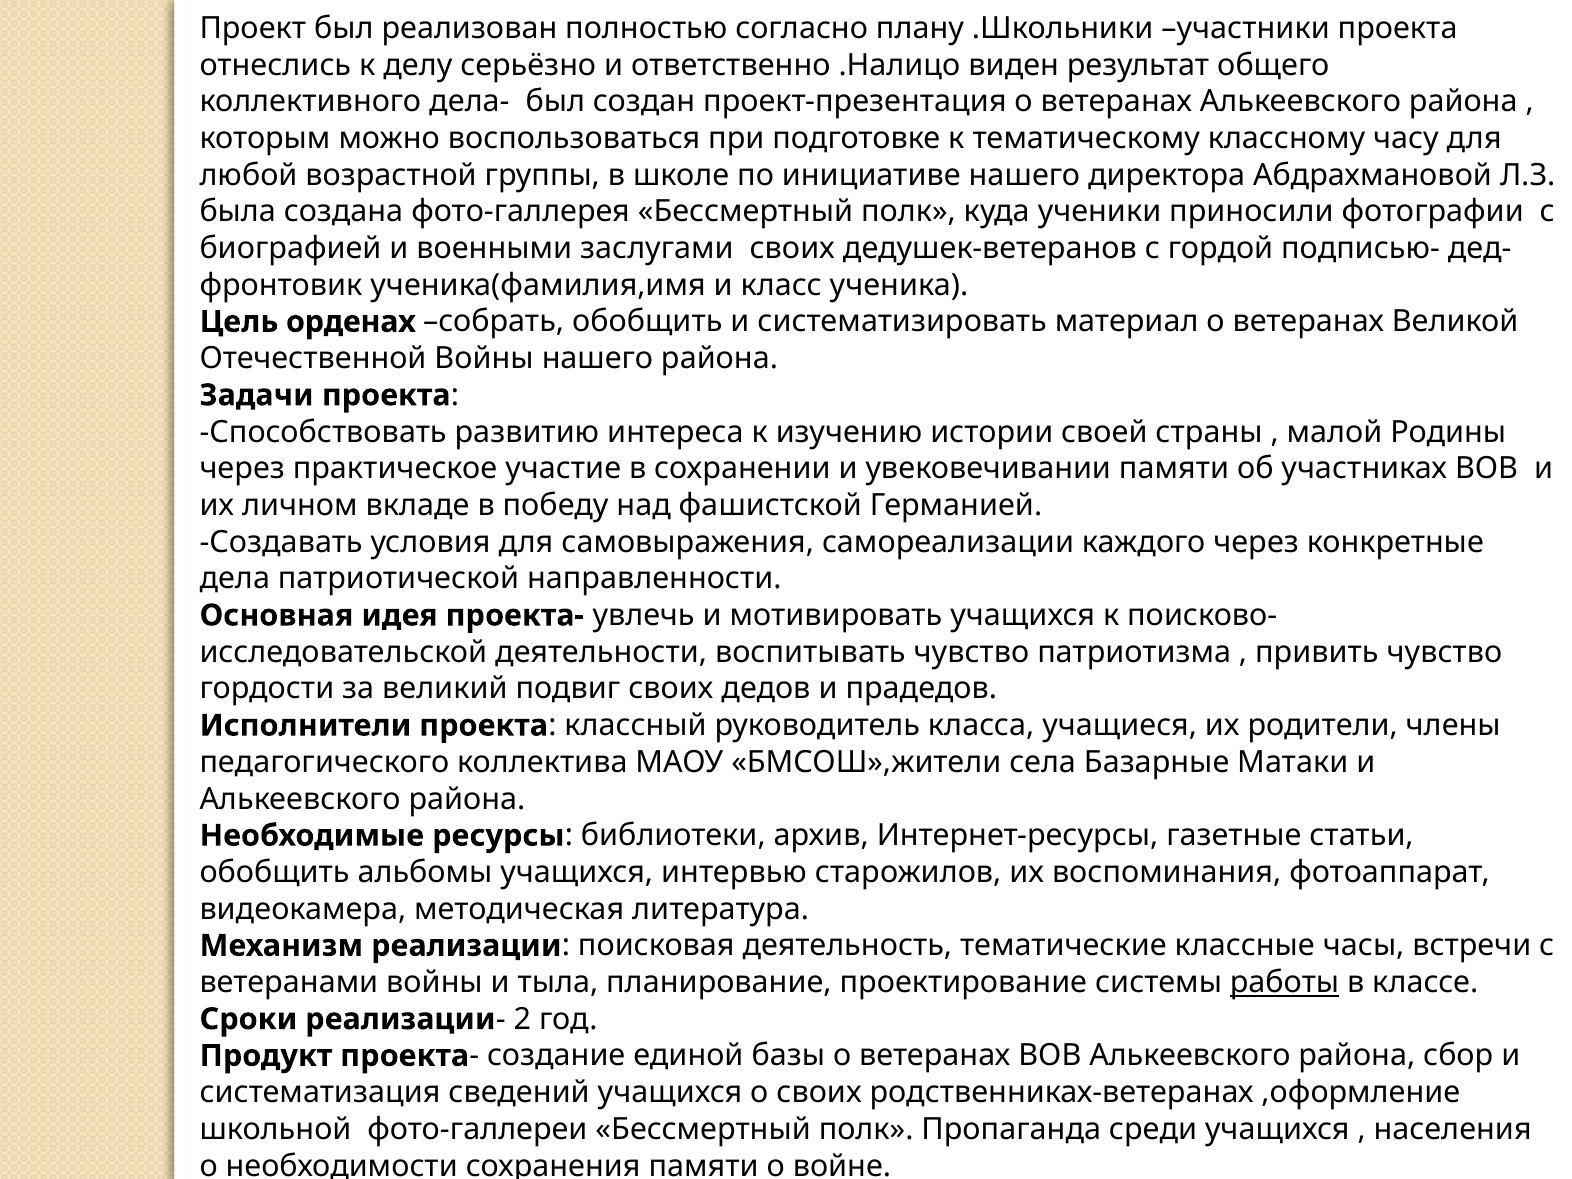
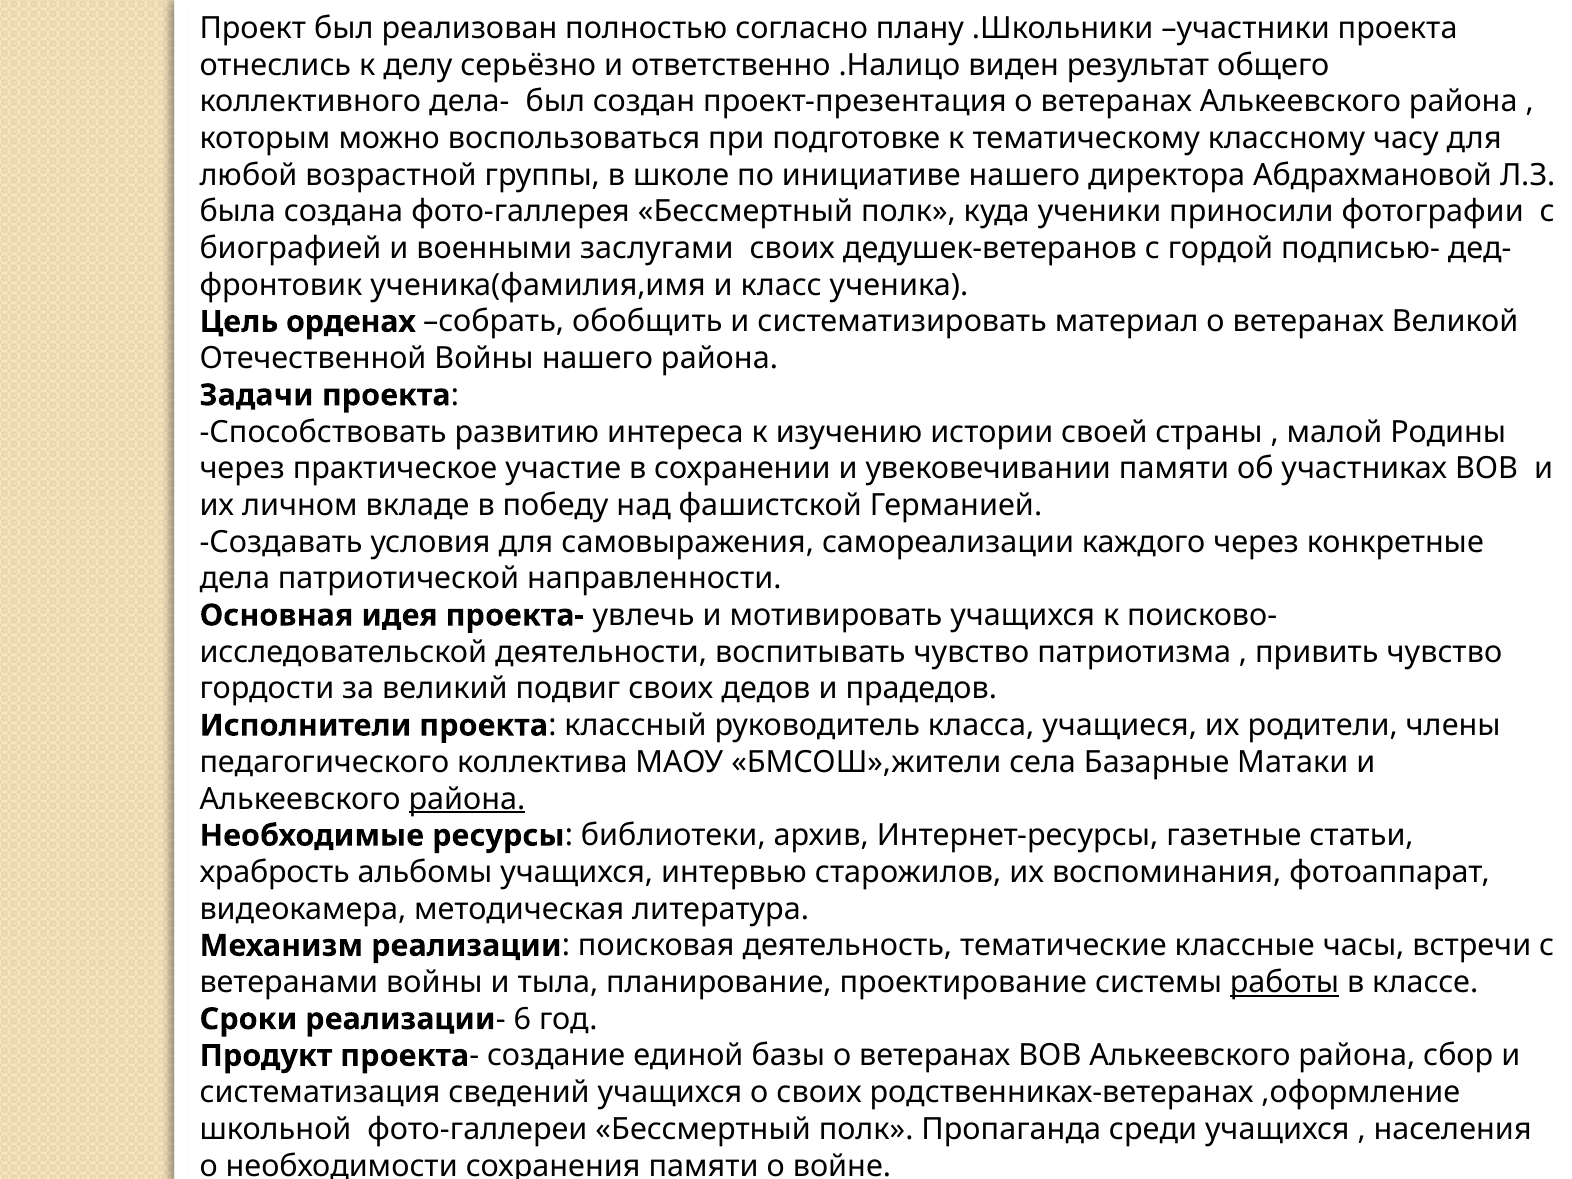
района at (467, 799) underline: none -> present
обобщить at (275, 872): обобщить -> храбрость
2: 2 -> 6
